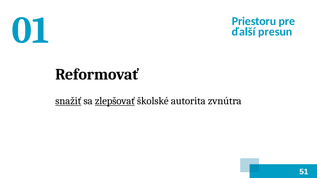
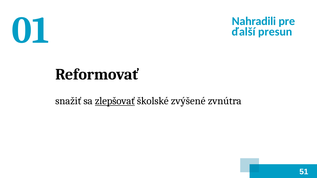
Priestoru: Priestoru -> Nahradili
snažiť underline: present -> none
autorita: autorita -> zvýšené
